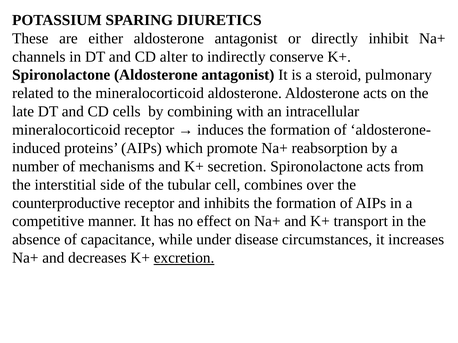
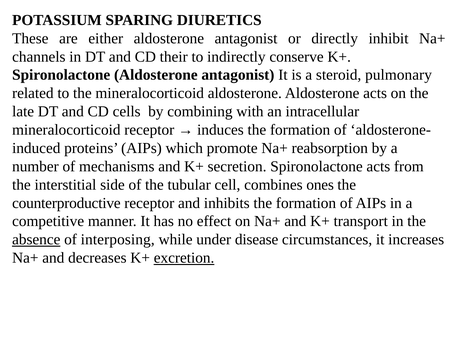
alter: alter -> their
over: over -> ones
absence underline: none -> present
capacitance: capacitance -> interposing
